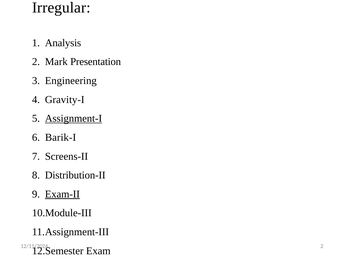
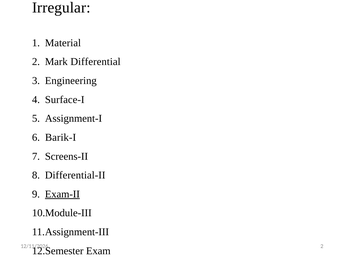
Analysis: Analysis -> Material
Presentation: Presentation -> Differential
Gravity-I: Gravity-I -> Surface-I
Assignment-I underline: present -> none
Distribution-II: Distribution-II -> Differential-II
